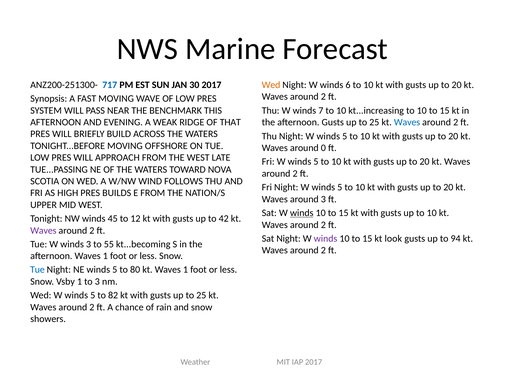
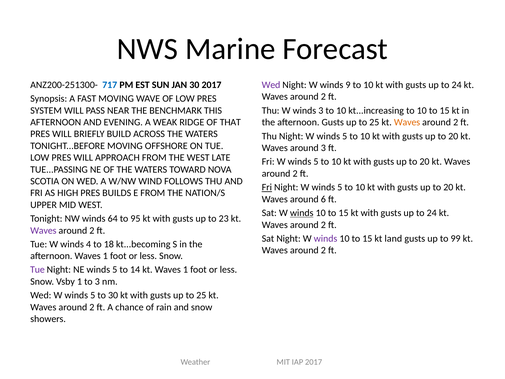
Wed at (271, 85) colour: orange -> purple
6: 6 -> 9
20 at (457, 85): 20 -> 24
winds 7: 7 -> 3
Waves at (407, 122) colour: blue -> orange
around 0: 0 -> 3
Fri at (267, 187) underline: none -> present
around 3: 3 -> 6
10 at (432, 213): 10 -> 24
45: 45 -> 64
12: 12 -> 95
42: 42 -> 23
look: look -> land
94: 94 -> 99
winds 3: 3 -> 4
55: 55 -> 18
Tue at (37, 270) colour: blue -> purple
80: 80 -> 14
to 82: 82 -> 30
